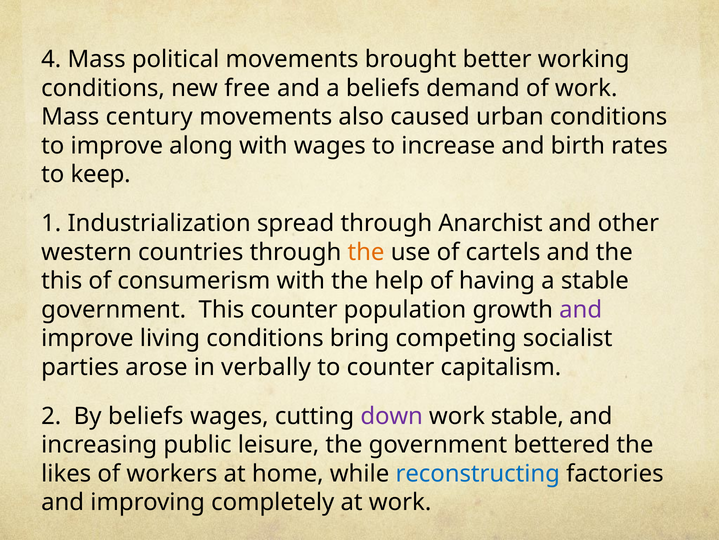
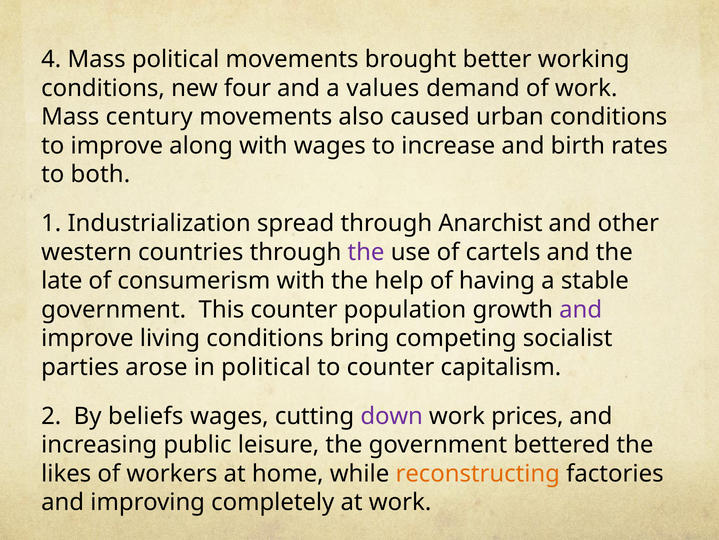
free: free -> four
a beliefs: beliefs -> values
keep: keep -> both
the at (366, 252) colour: orange -> purple
this at (62, 281): this -> late
in verbally: verbally -> political
work stable: stable -> prices
reconstructing colour: blue -> orange
